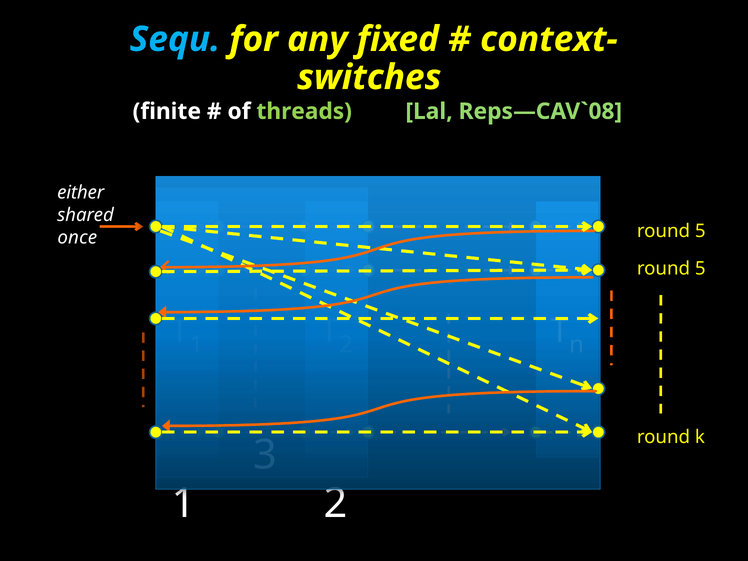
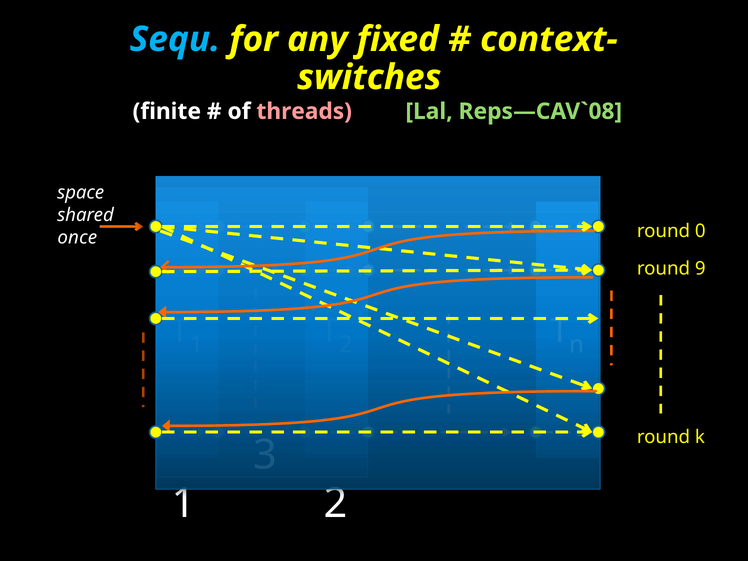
threads colour: light green -> pink
either: either -> space
5 at (700, 231): 5 -> 0
5 at (700, 269): 5 -> 9
